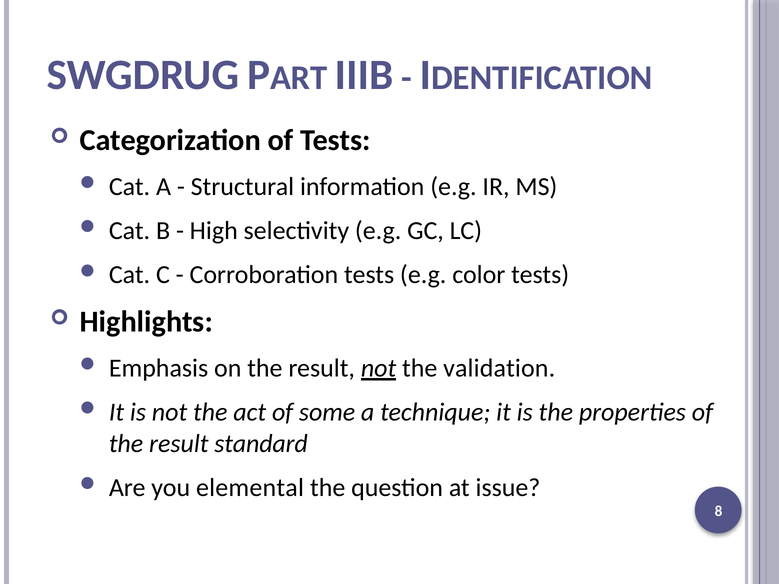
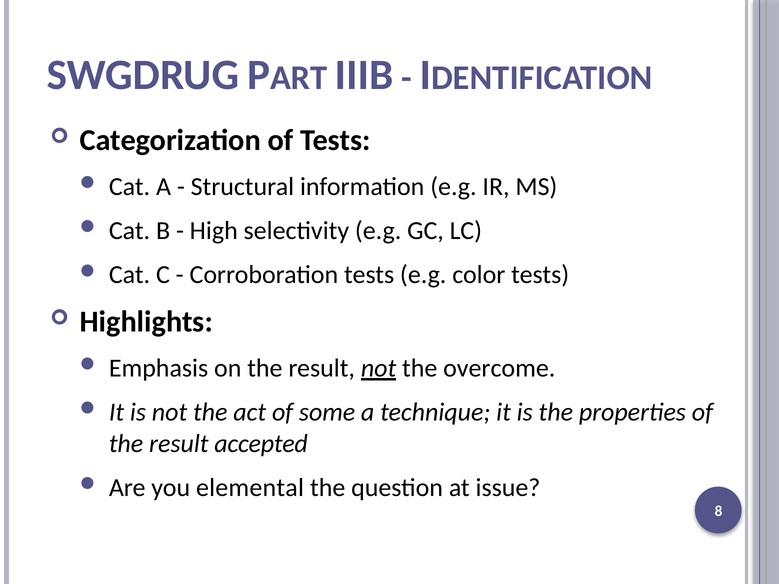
validation: validation -> overcome
standard: standard -> accepted
